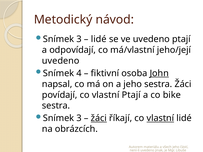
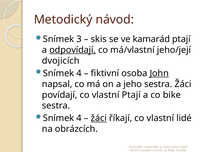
lidé at (99, 39): lidé -> skis
ve uvedeno: uvedeno -> kamarád
odpovídají underline: none -> present
uvedeno at (61, 61): uvedeno -> dvojicích
3 at (79, 118): 3 -> 4
vlastní at (160, 118) underline: present -> none
